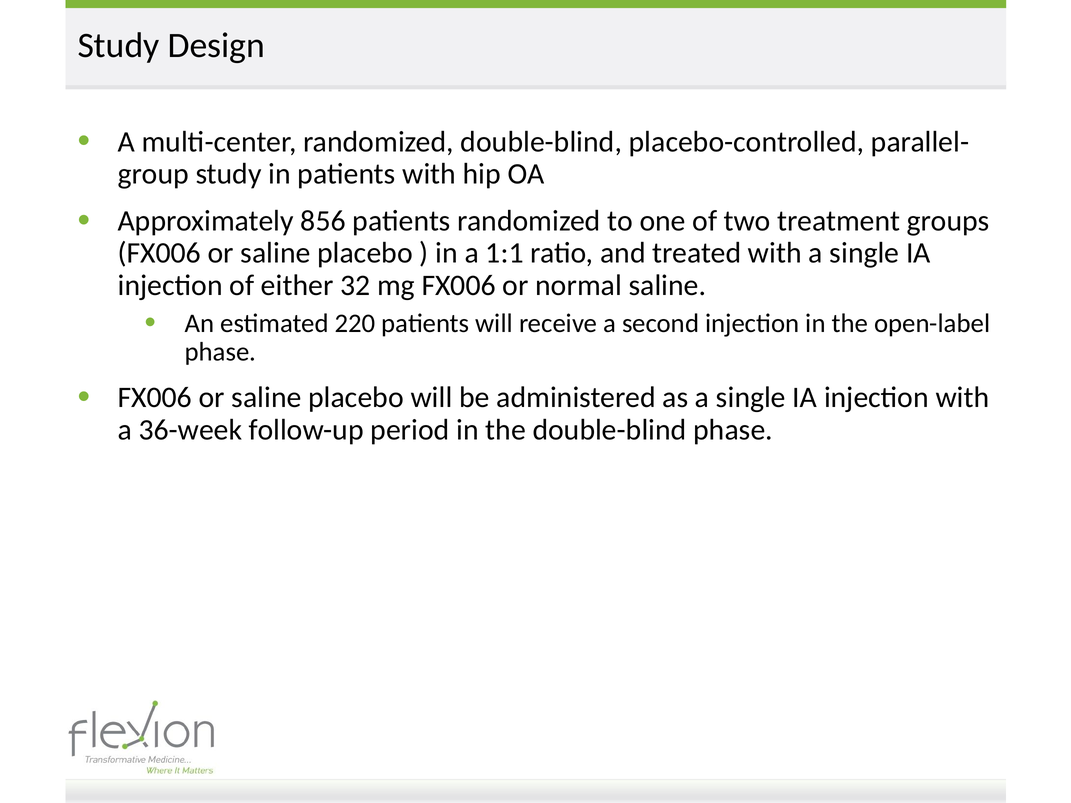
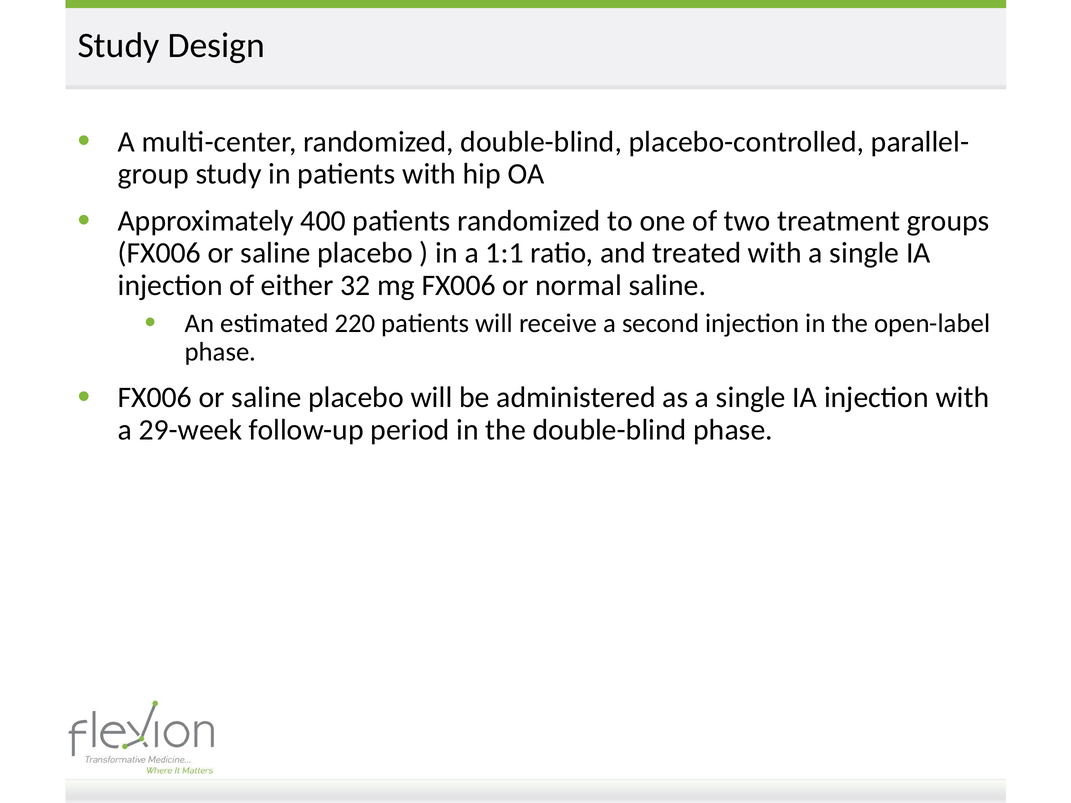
856: 856 -> 400
36-week: 36-week -> 29-week
